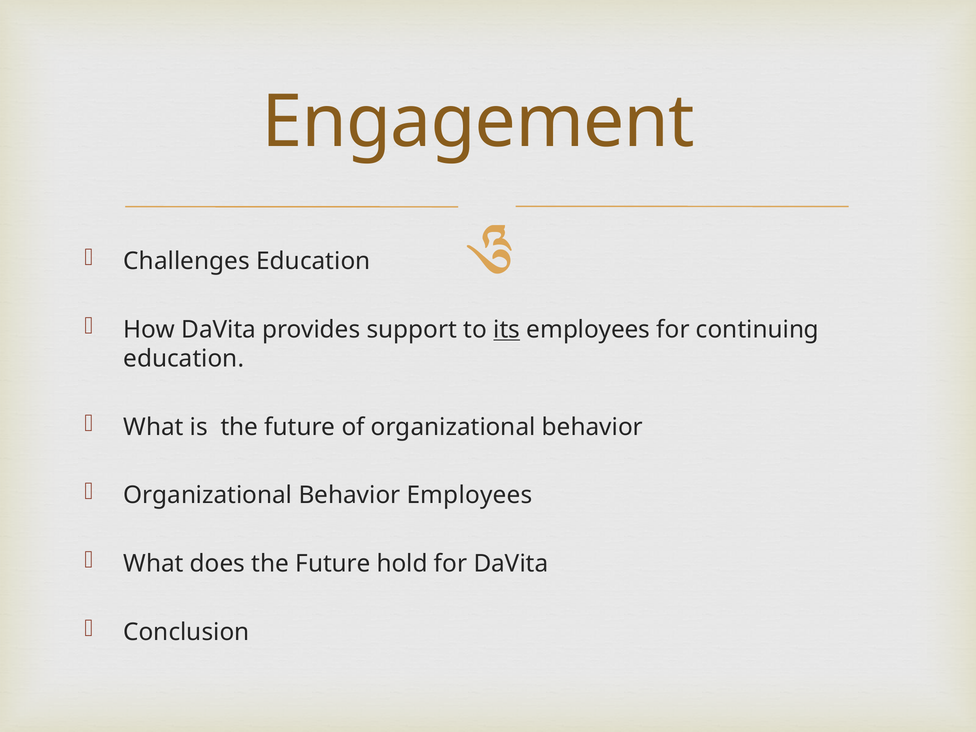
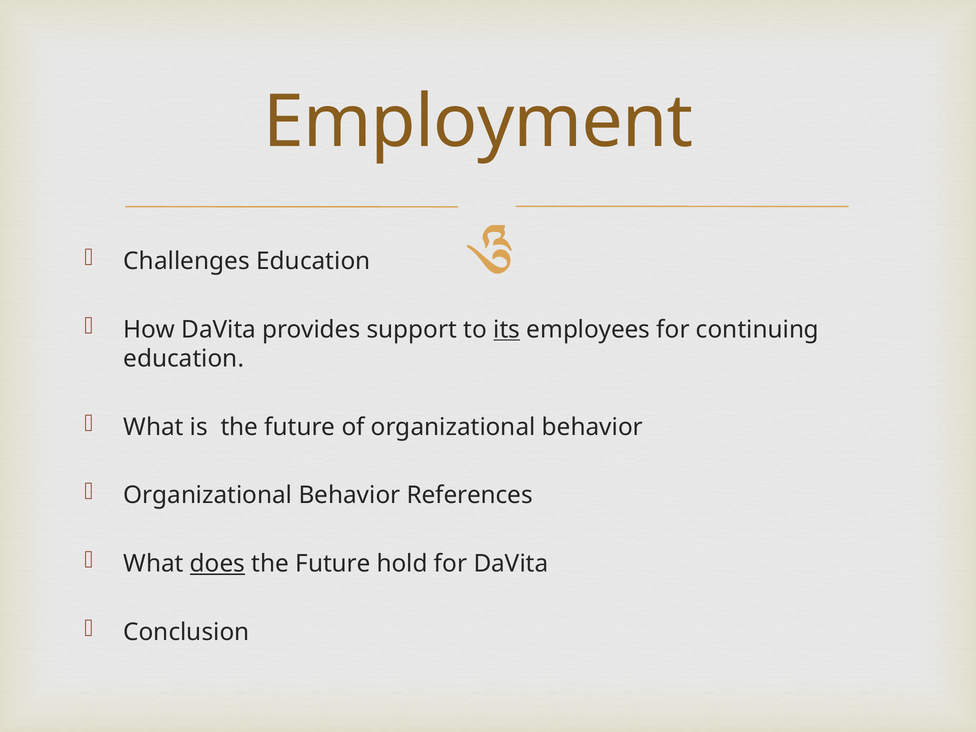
Engagement: Engagement -> Employment
Behavior Employees: Employees -> References
does underline: none -> present
